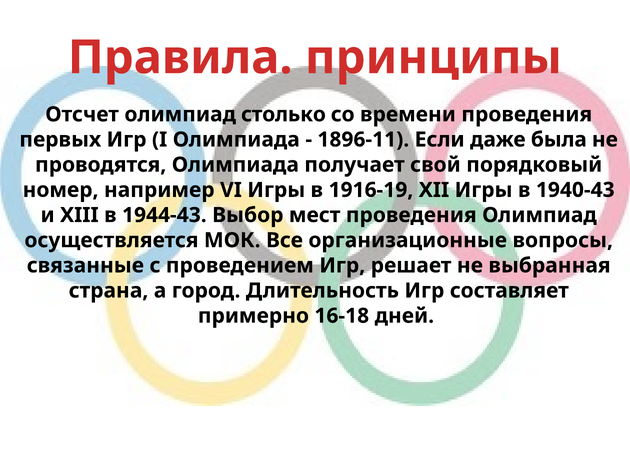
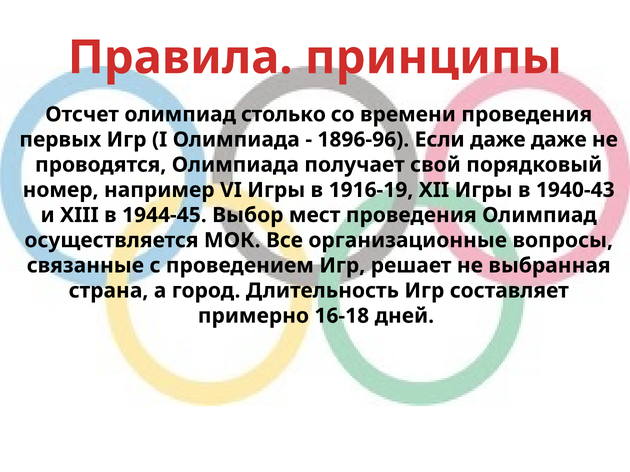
1896-11: 1896-11 -> 1896-96
даже была: была -> даже
1944-43: 1944-43 -> 1944-45
